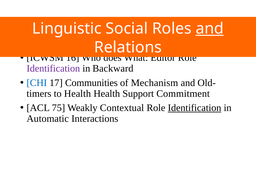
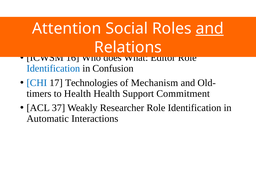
Linguistic: Linguistic -> Attention
Identification at (53, 68) colour: purple -> blue
Backward: Backward -> Confusion
Communities: Communities -> Technologies
75: 75 -> 37
Contextual: Contextual -> Researcher
Identification at (195, 108) underline: present -> none
